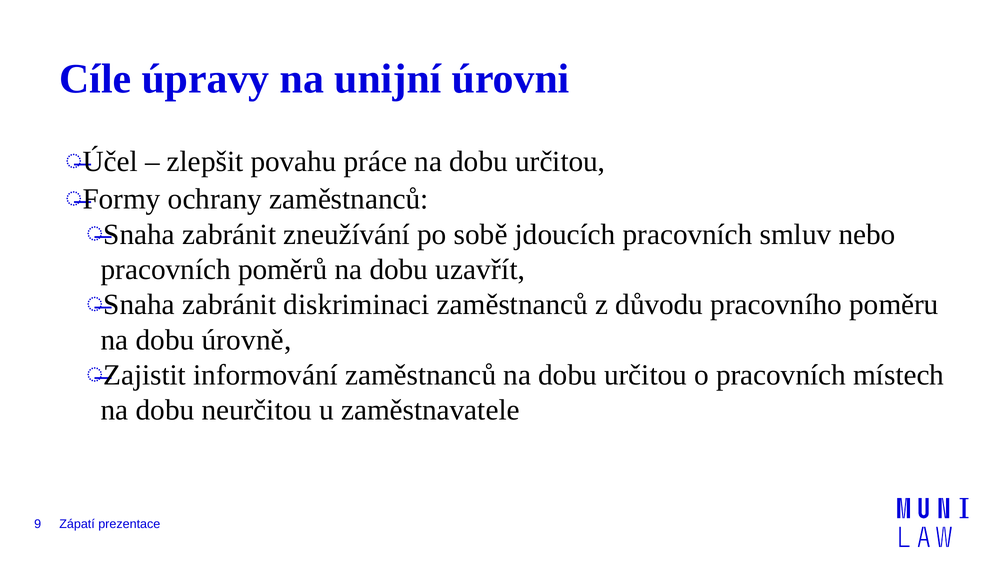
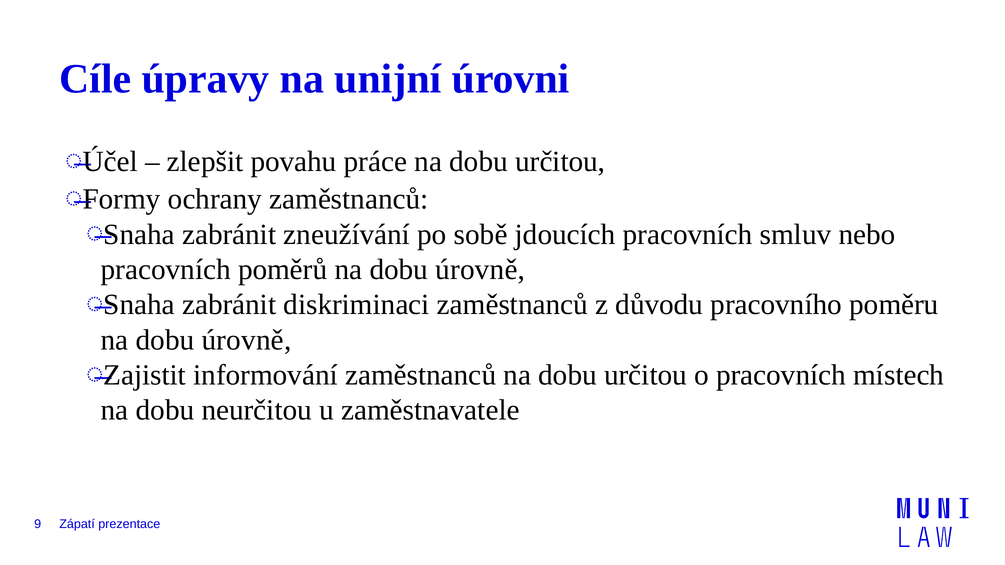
poměrů na dobu uzavřít: uzavřít -> úrovně
